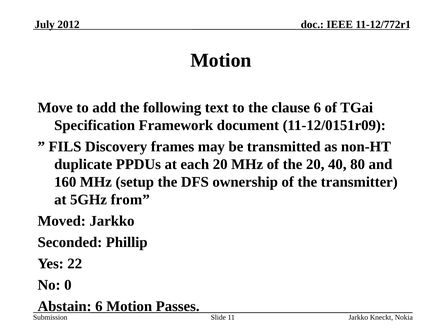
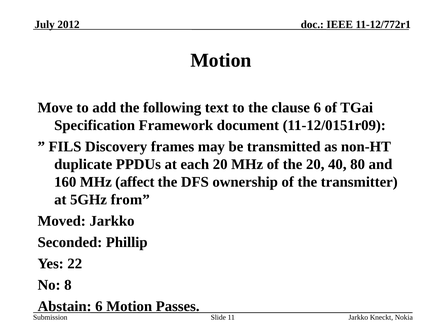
setup: setup -> affect
0: 0 -> 8
